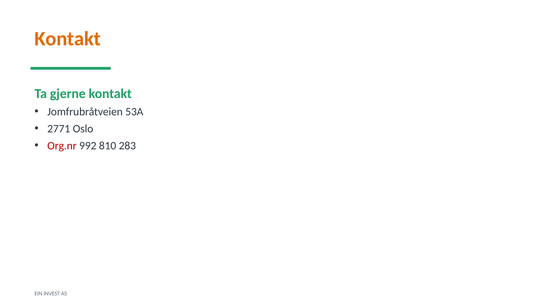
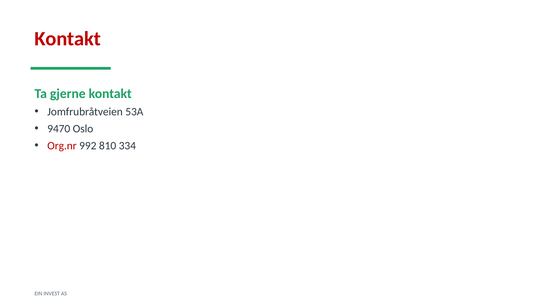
Kontakt at (68, 39) colour: orange -> red
2771: 2771 -> 9470
283: 283 -> 334
